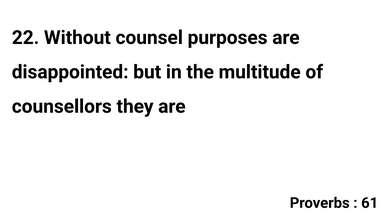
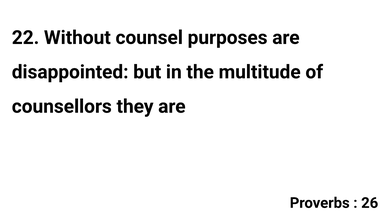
61: 61 -> 26
